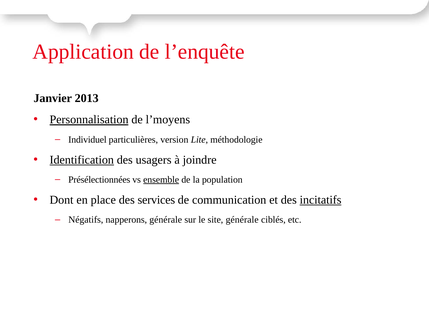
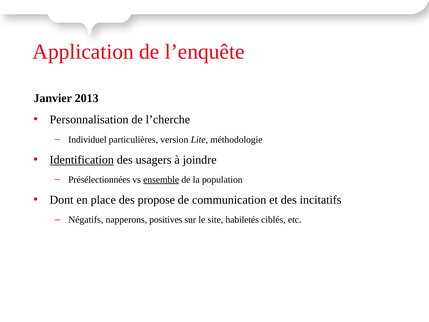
Personnalisation underline: present -> none
l’moyens: l’moyens -> l’cherche
services: services -> propose
incitatifs underline: present -> none
napperons générale: générale -> positives
site générale: générale -> habiletés
